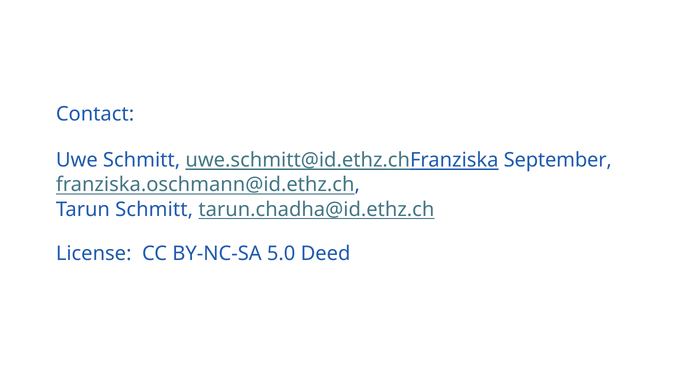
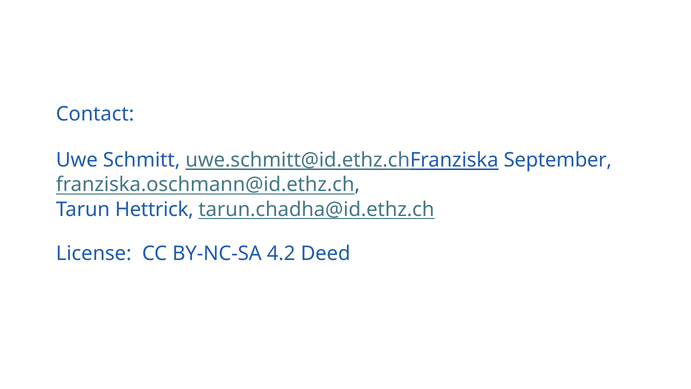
Tarun Schmitt: Schmitt -> Hettrick
5.0: 5.0 -> 4.2
